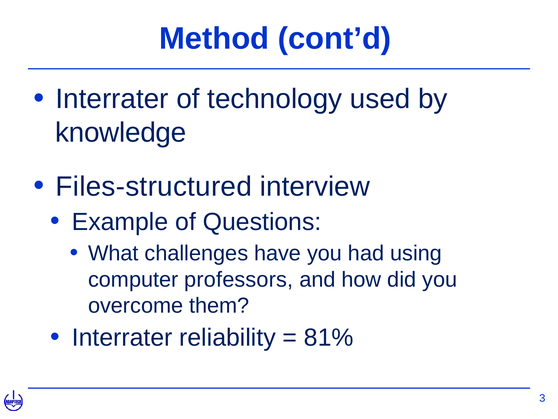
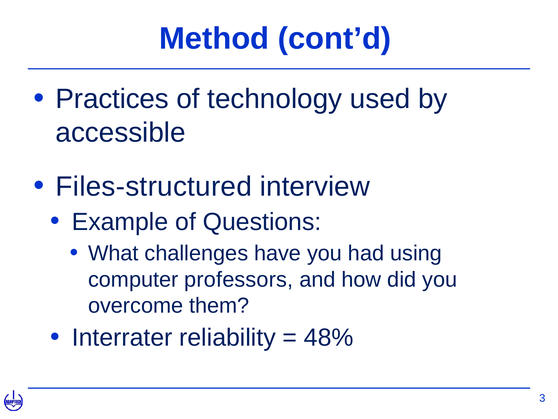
Interrater at (112, 99): Interrater -> Practices
knowledge: knowledge -> accessible
81%: 81% -> 48%
